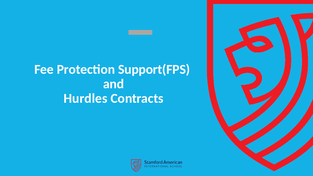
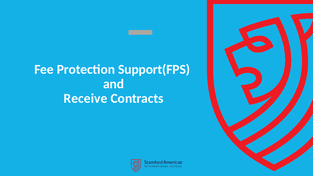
Hurdles: Hurdles -> Receive
